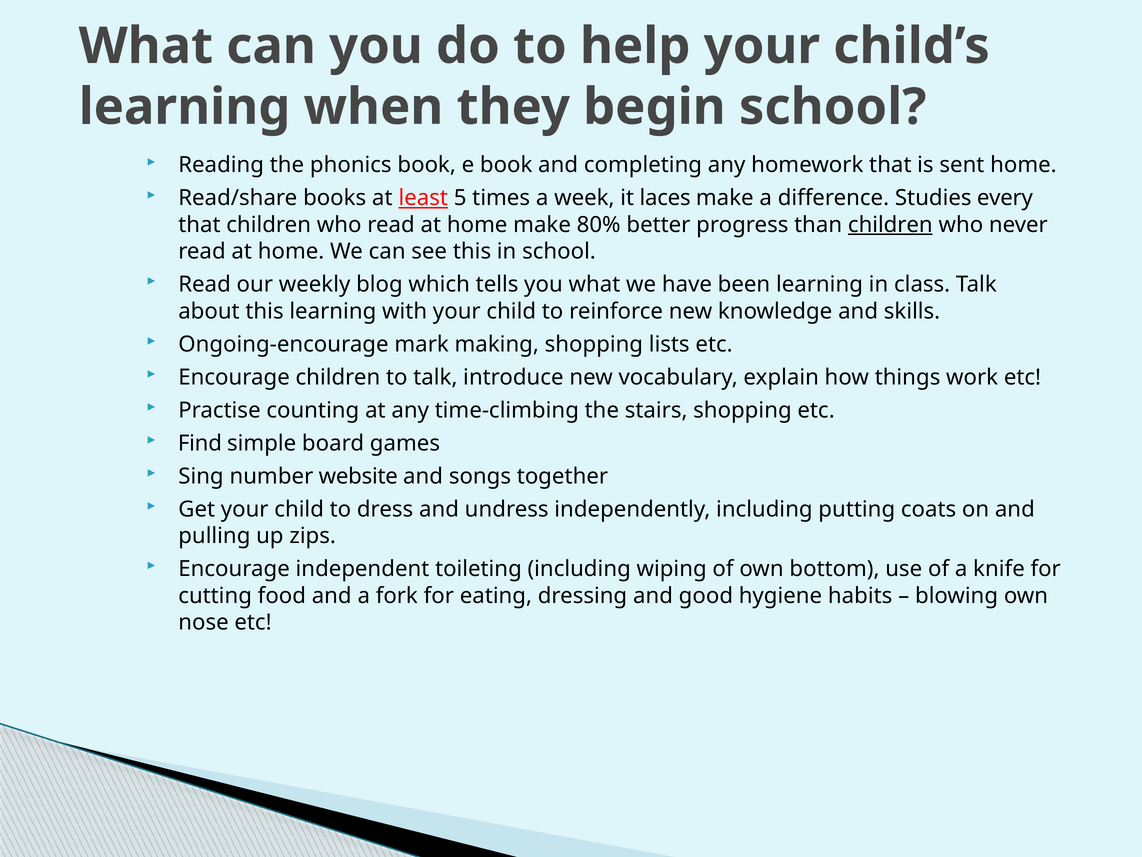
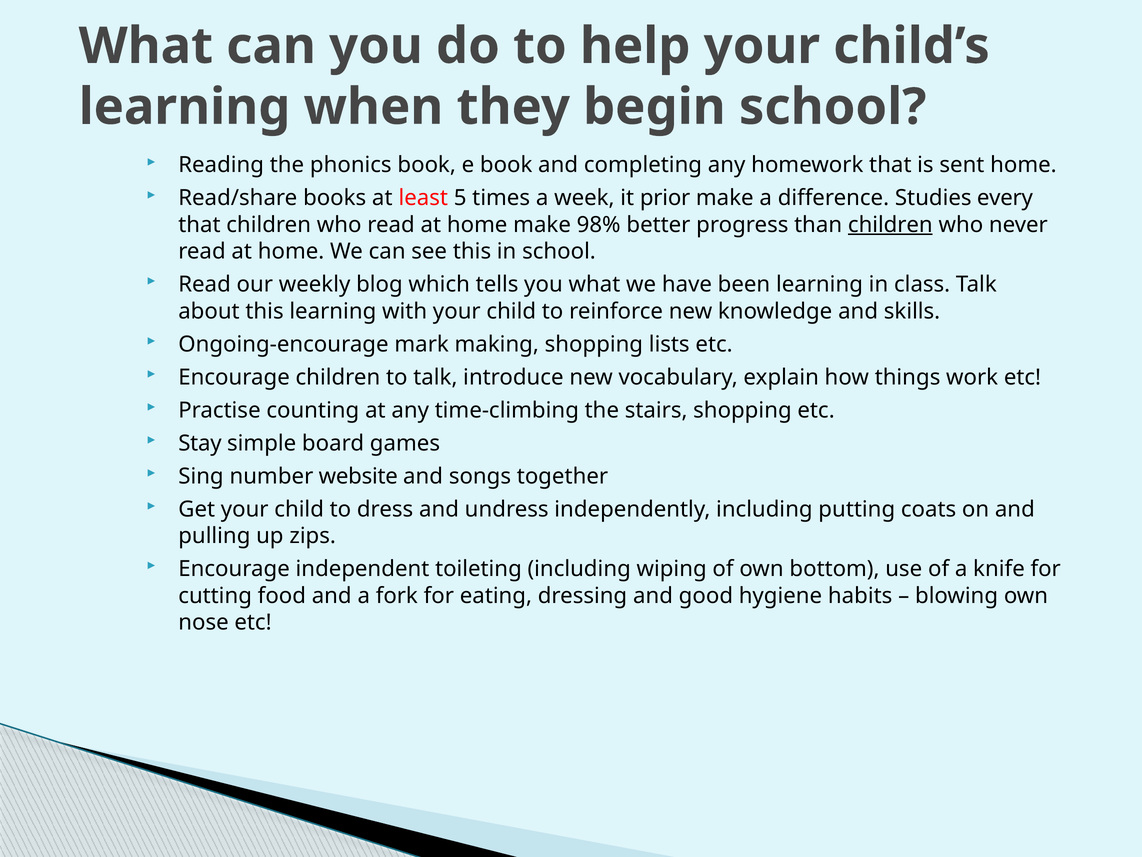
least underline: present -> none
laces: laces -> prior
80%: 80% -> 98%
Find: Find -> Stay
